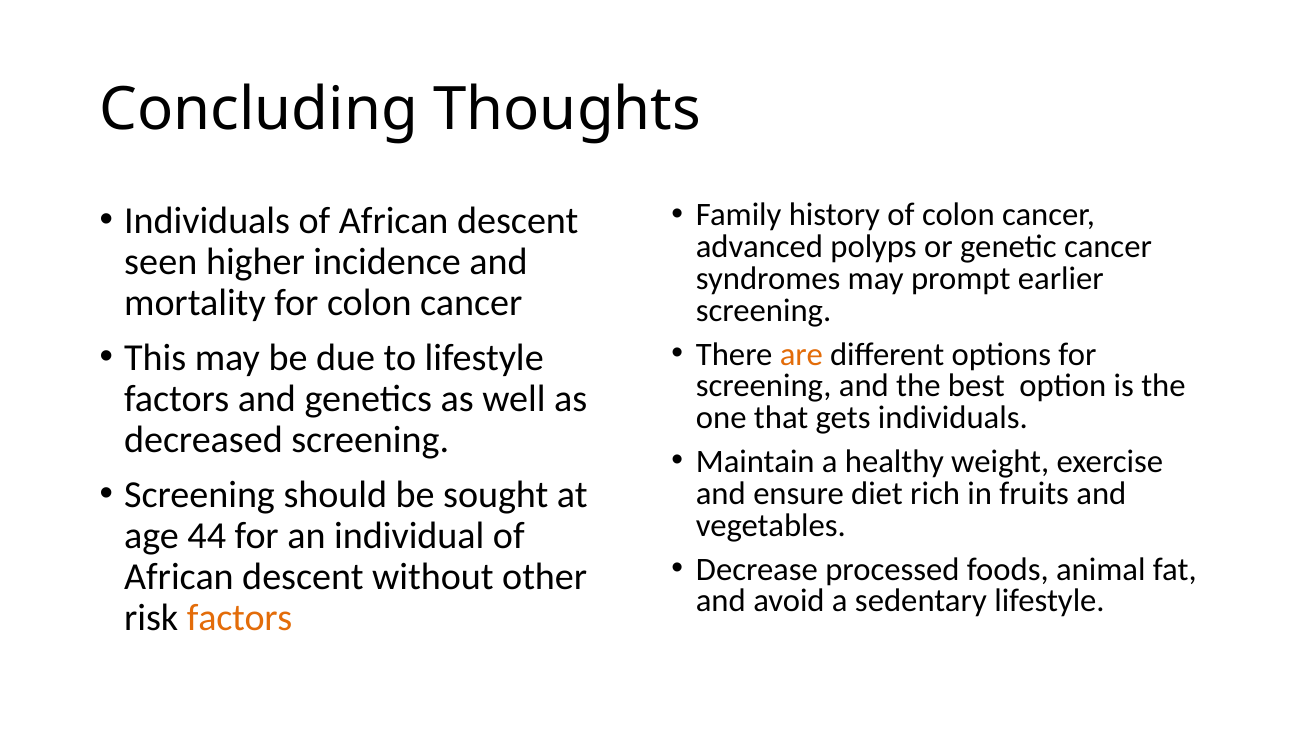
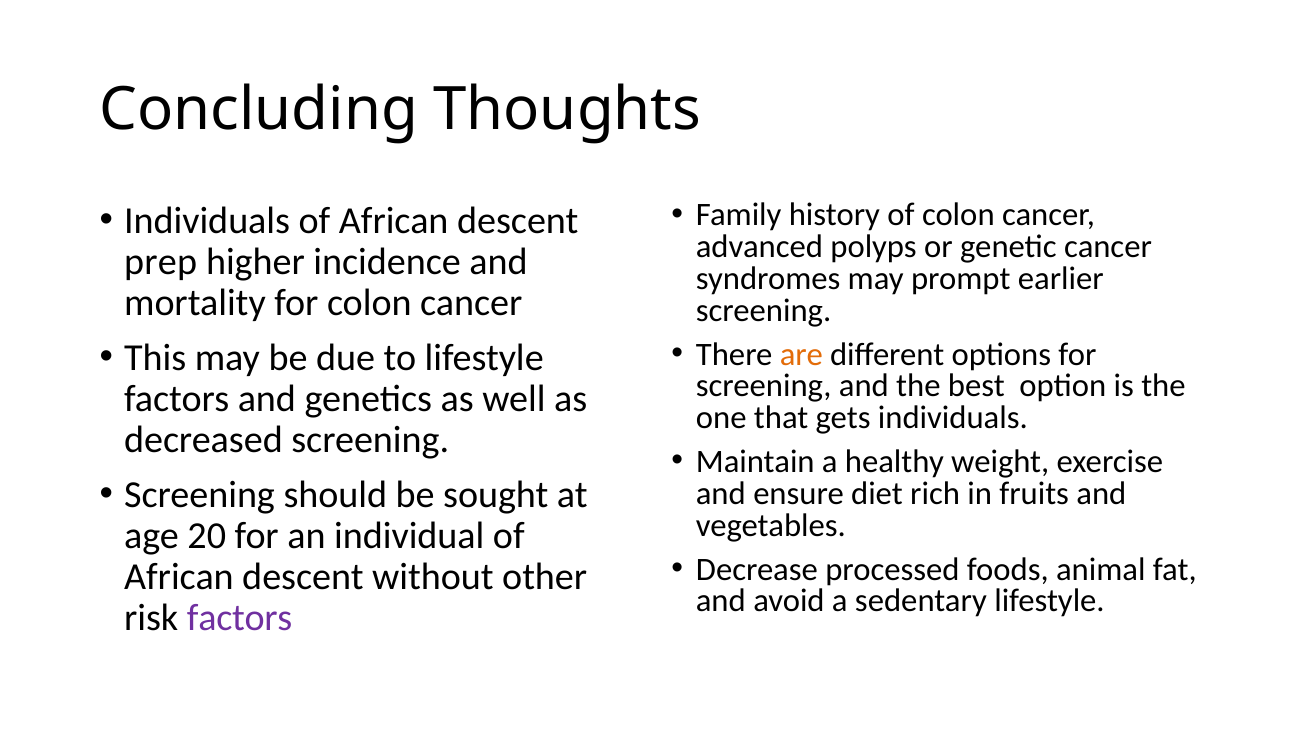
seen: seen -> prep
44: 44 -> 20
factors at (240, 618) colour: orange -> purple
